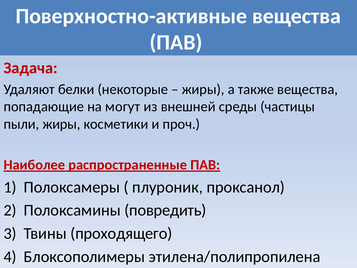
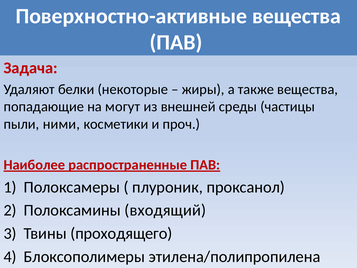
пыли жиры: жиры -> ними
повредить: повредить -> входящий
